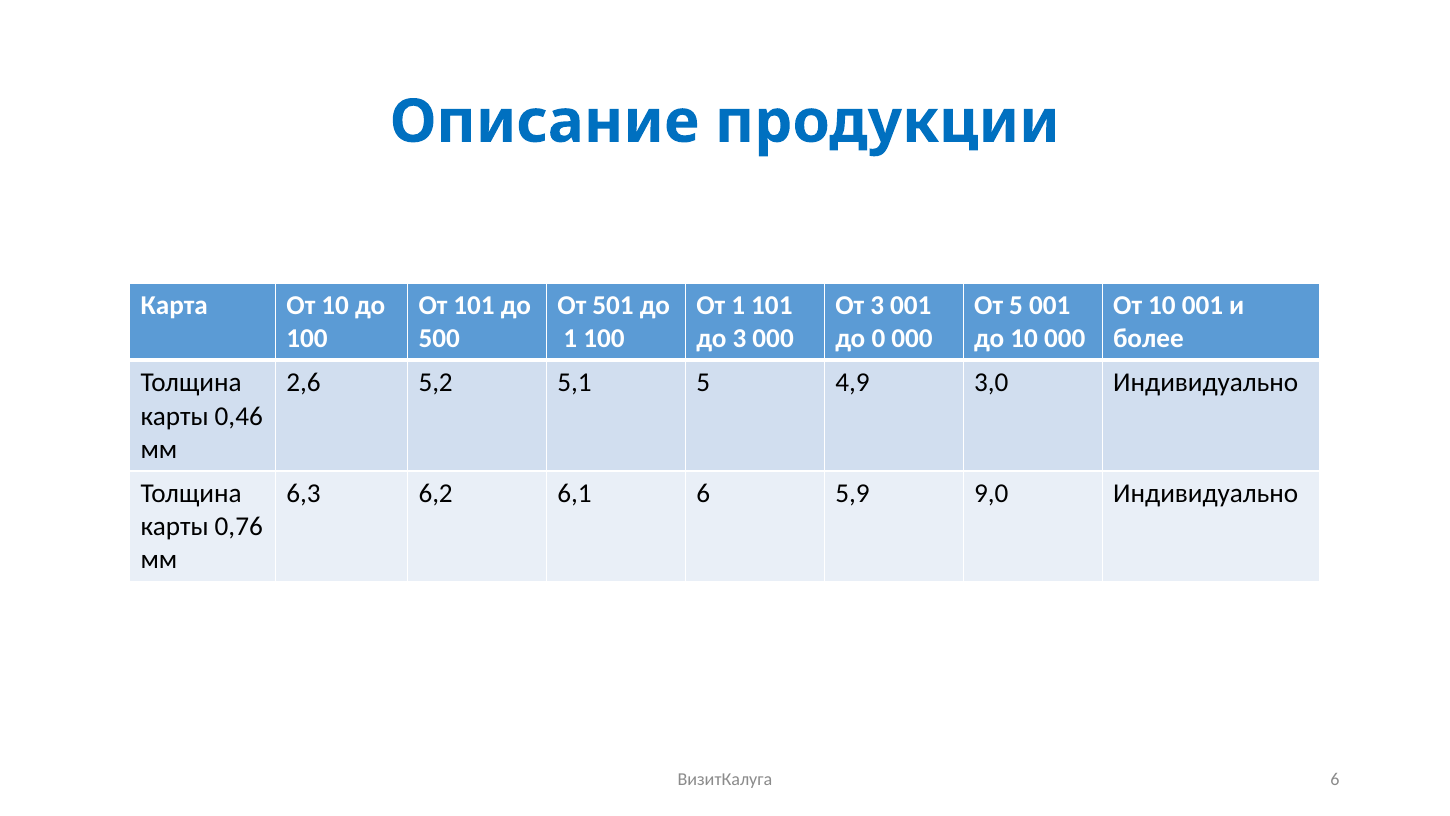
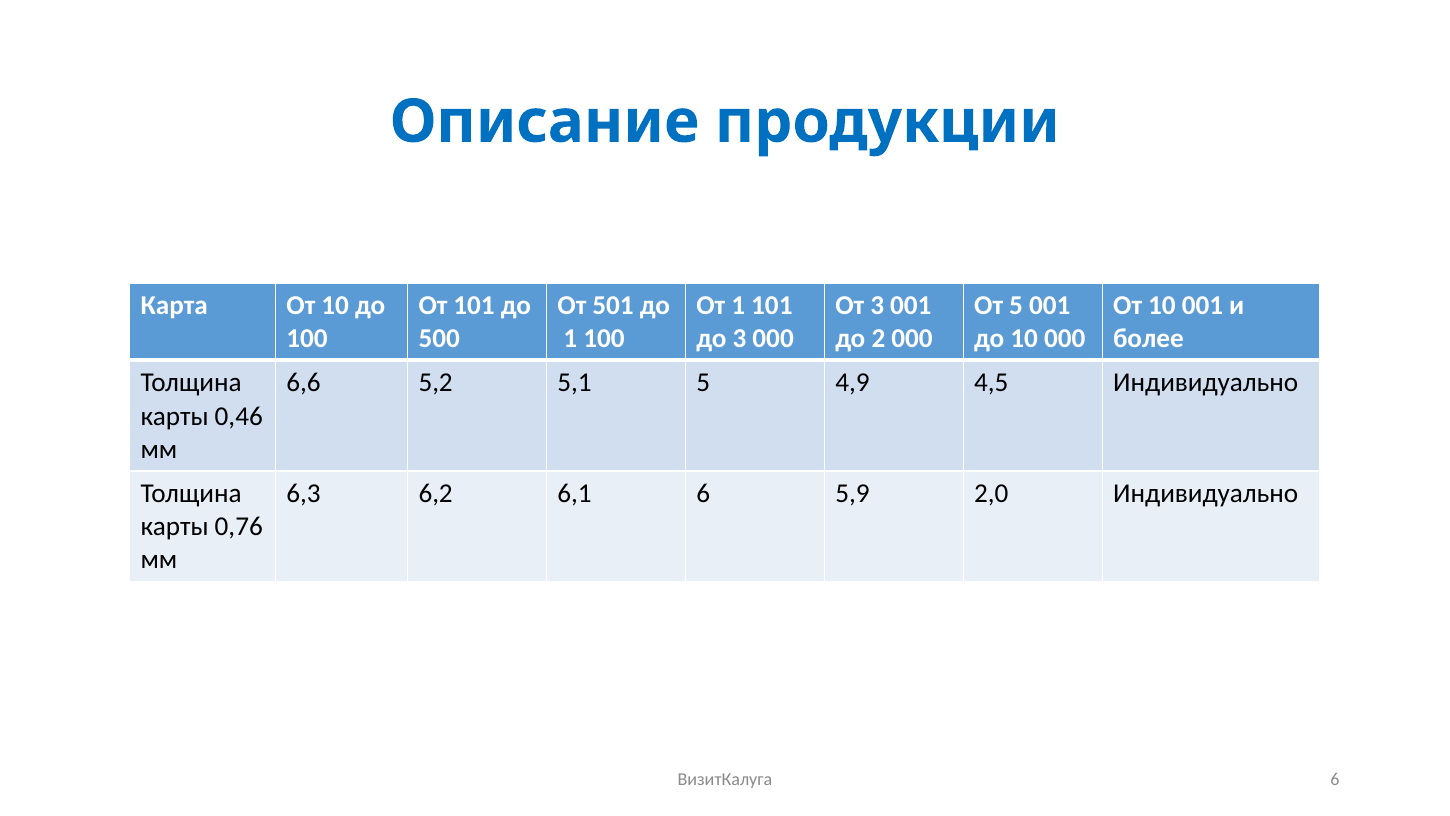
0: 0 -> 2
2,6: 2,6 -> 6,6
3,0: 3,0 -> 4,5
9,0: 9,0 -> 2,0
